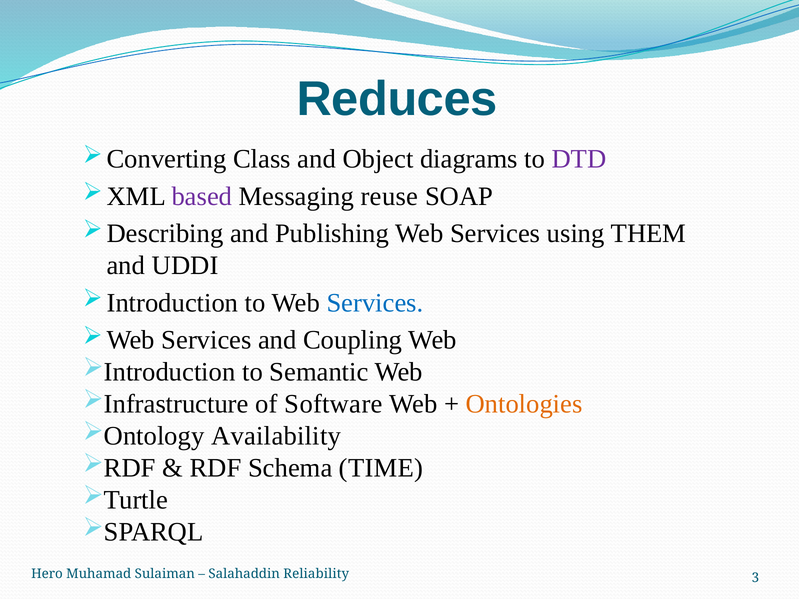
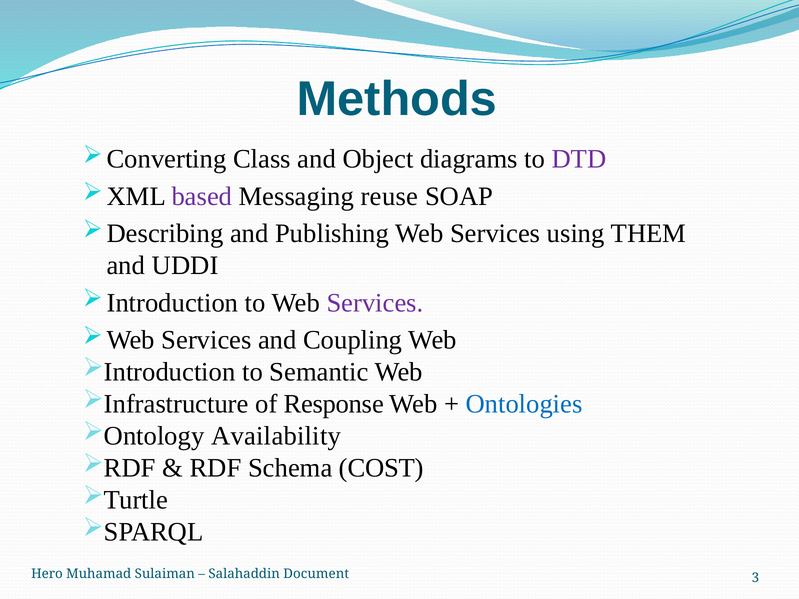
Reduces: Reduces -> Methods
Services at (375, 303) colour: blue -> purple
Software: Software -> Response
Ontologies colour: orange -> blue
TIME: TIME -> COST
Reliability: Reliability -> Document
